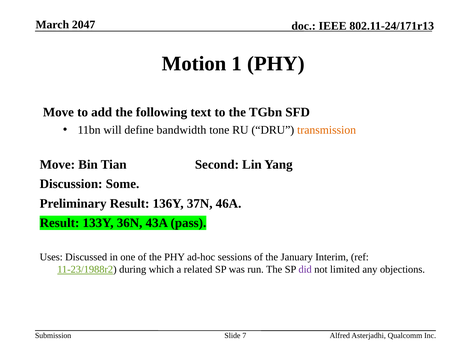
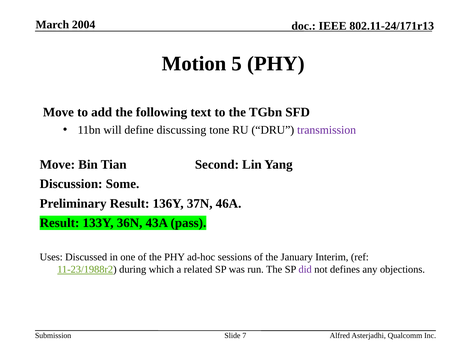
2047: 2047 -> 2004
1: 1 -> 5
bandwidth: bandwidth -> discussing
transmission colour: orange -> purple
limited: limited -> defines
